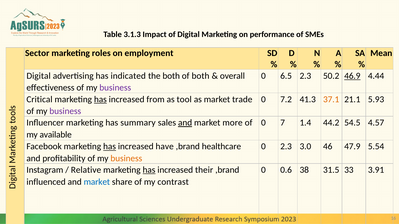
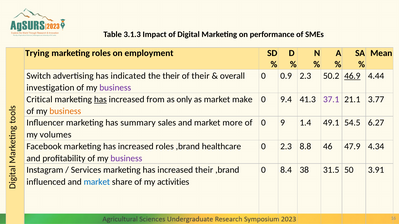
Sector: Sector -> Trying
Digital at (39, 76): Digital -> Switch
the both: both -> their
of both: both -> their
6.5: 6.5 -> 0.9
effectiveness: effectiveness -> investigation
tool: tool -> only
trade: trade -> make
7.2: 7.2 -> 9.4
37.1 colour: orange -> purple
5.93: 5.93 -> 3.77
business at (65, 111) colour: purple -> orange
and at (185, 123) underline: present -> none
7: 7 -> 9
44.2: 44.2 -> 49.1
4.57: 4.57 -> 6.27
available: available -> volumes
has at (110, 147) underline: present -> none
increased have: have -> roles
3.0: 3.0 -> 8.8
5.54: 5.54 -> 4.34
business at (126, 159) colour: orange -> purple
Relative: Relative -> Services
has at (149, 170) underline: present -> none
0.6: 0.6 -> 8.4
33: 33 -> 50
contrast: contrast -> activities
